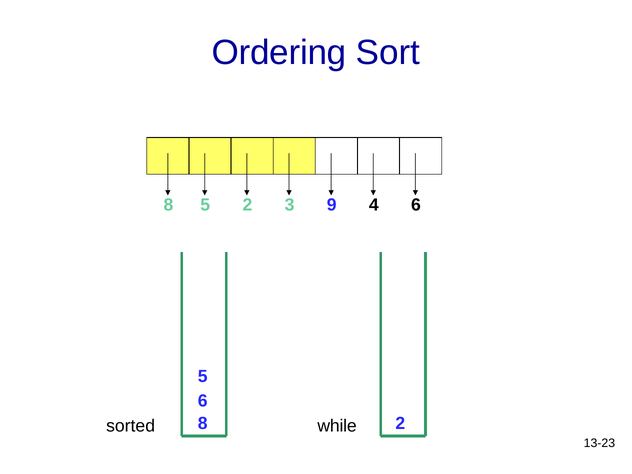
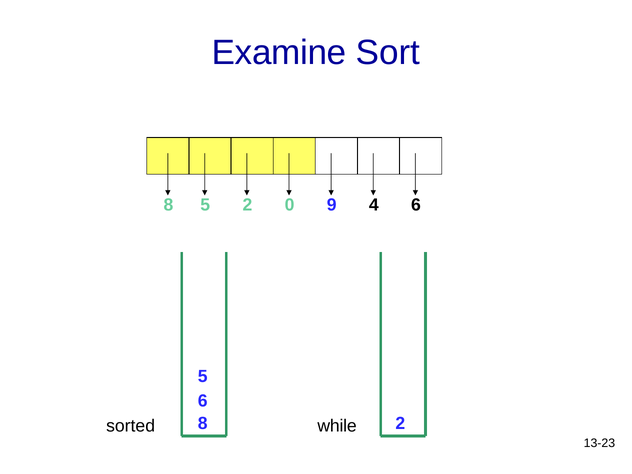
Ordering: Ordering -> Examine
3: 3 -> 0
